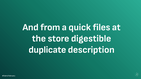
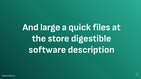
from: from -> large
duplicate: duplicate -> software
